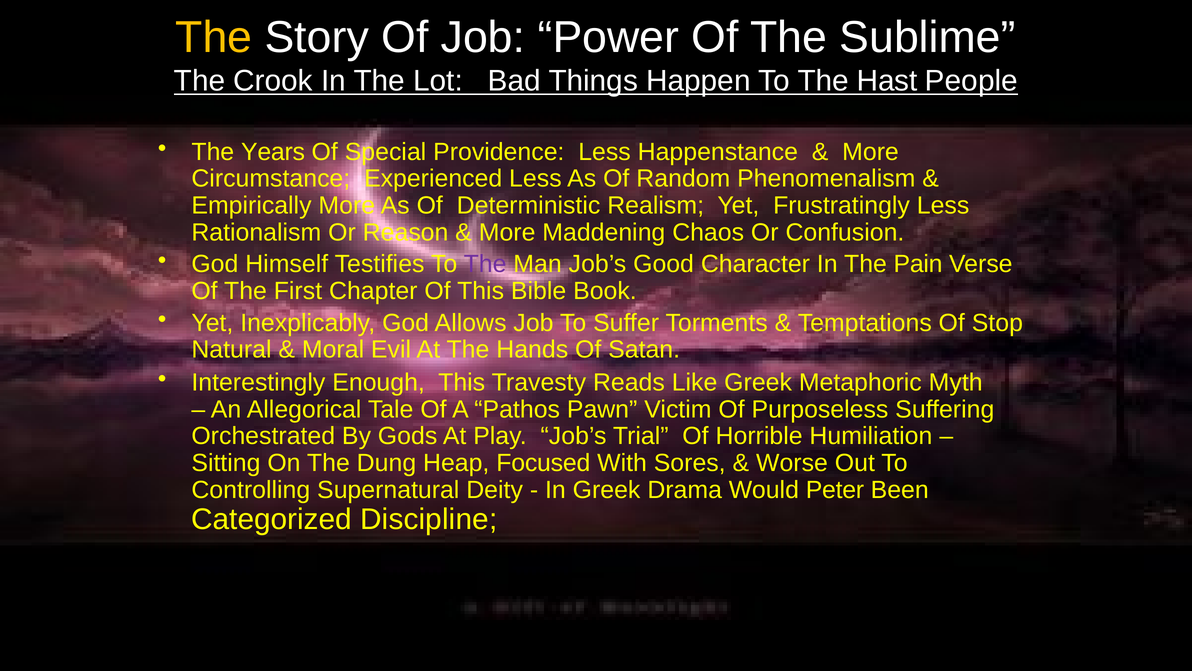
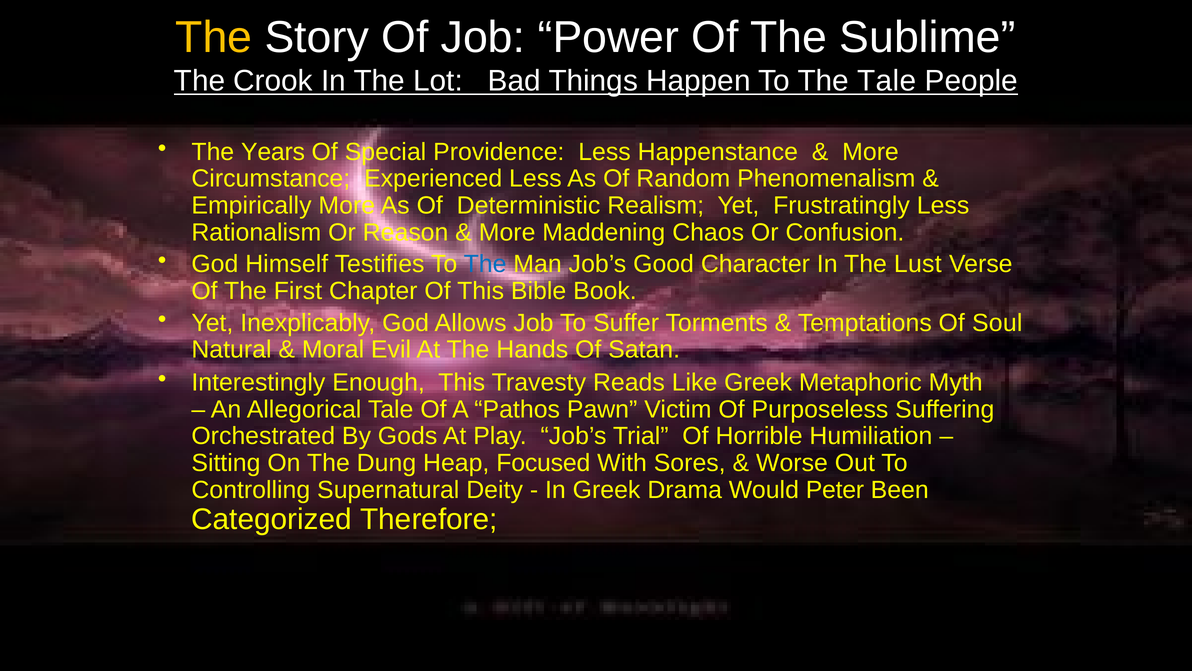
The Hast: Hast -> Tale
The at (485, 264) colour: purple -> blue
Pain: Pain -> Lust
Stop: Stop -> Soul
Discipline: Discipline -> Therefore
